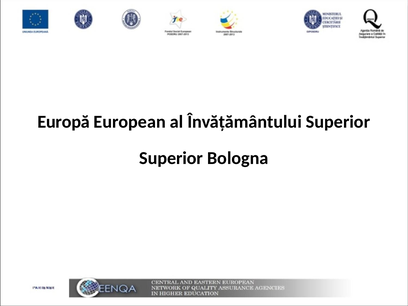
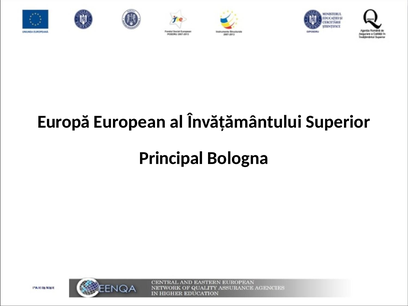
Superior at (171, 158): Superior -> Principal
